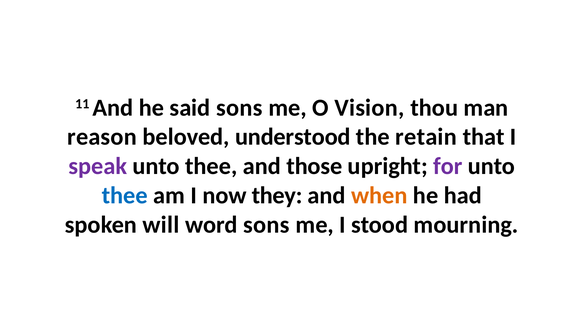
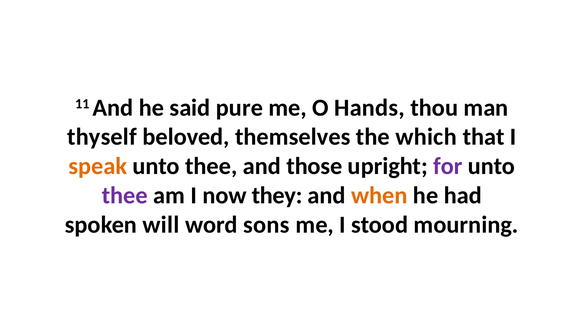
said sons: sons -> pure
Vision: Vision -> Hands
reason: reason -> thyself
understood: understood -> themselves
retain: retain -> which
speak colour: purple -> orange
thee at (125, 195) colour: blue -> purple
